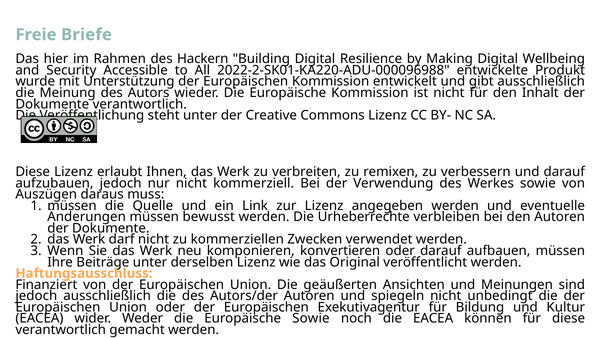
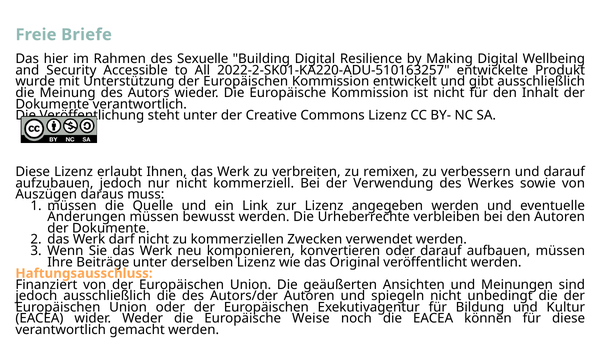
Hackern: Hackern -> Sexuelle
2022-2-SK01-KA220-ADU-000096988: 2022-2-SK01-KA220-ADU-000096988 -> 2022-2-SK01-KA220-ADU-510163257
Europäische Sowie: Sowie -> Weise
